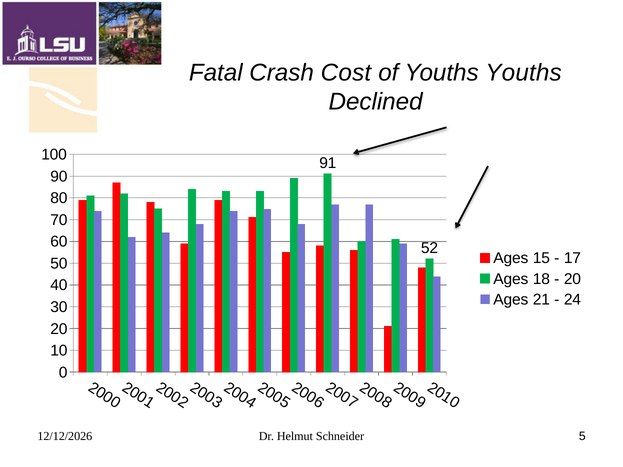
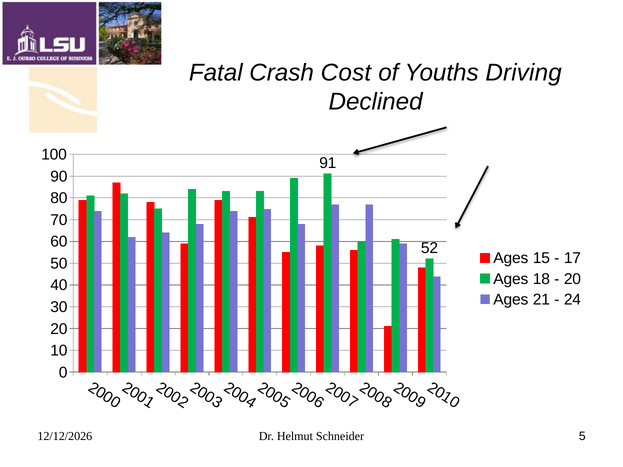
Youths Youths: Youths -> Driving
